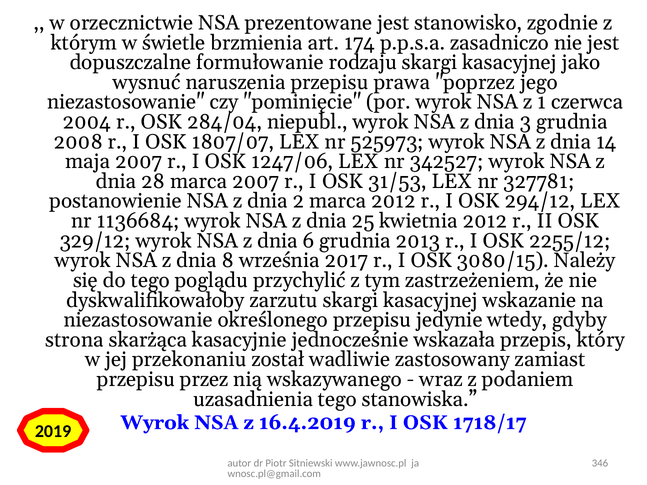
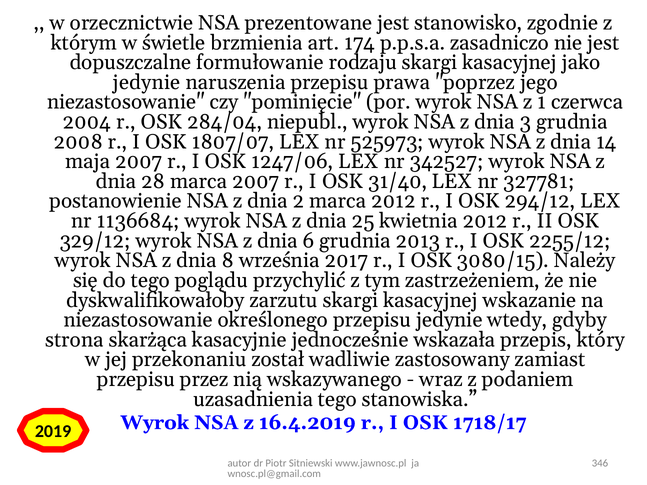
wysnuć at (147, 82): wysnuć -> jedynie
31/53: 31/53 -> 31/40
